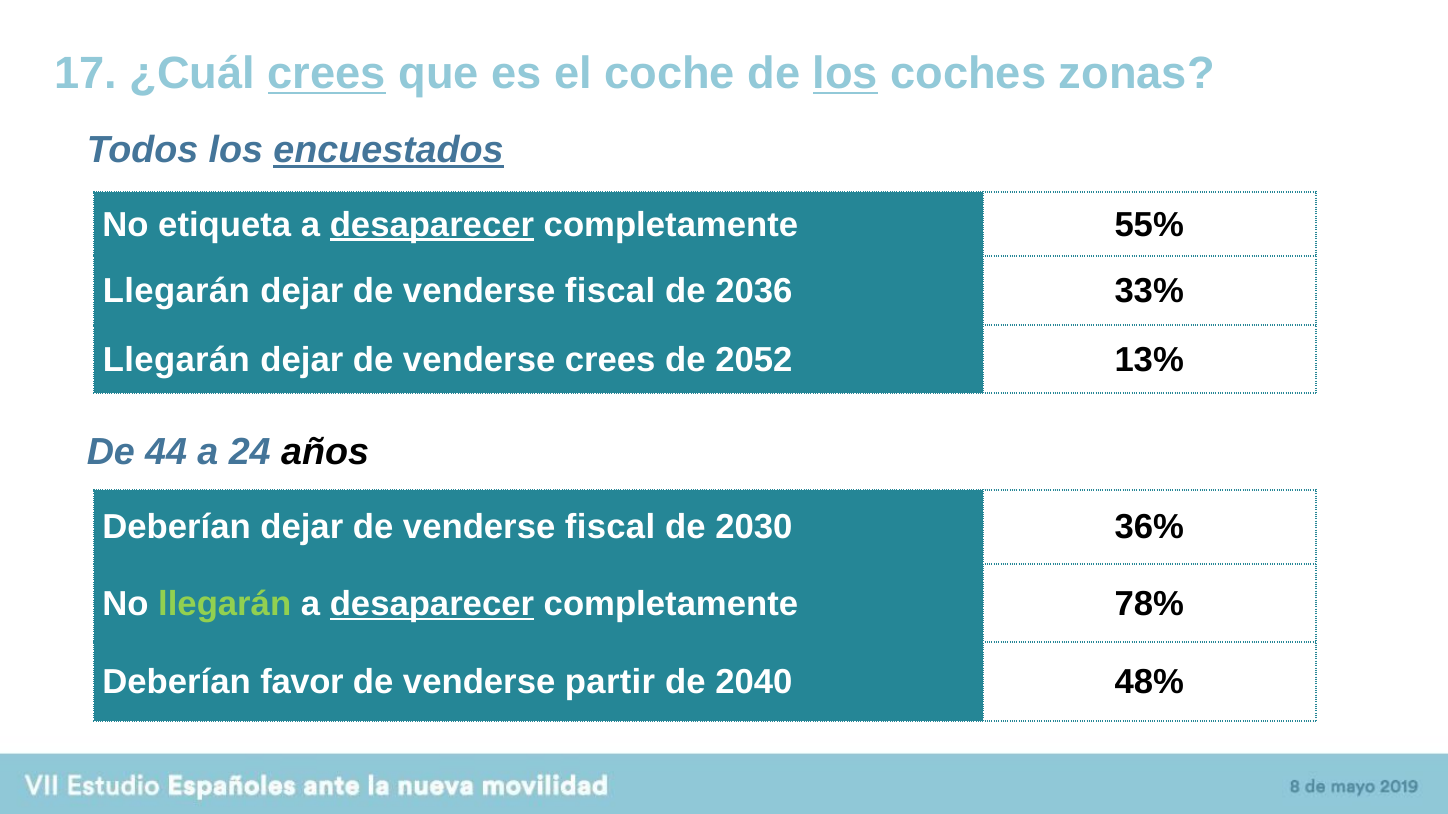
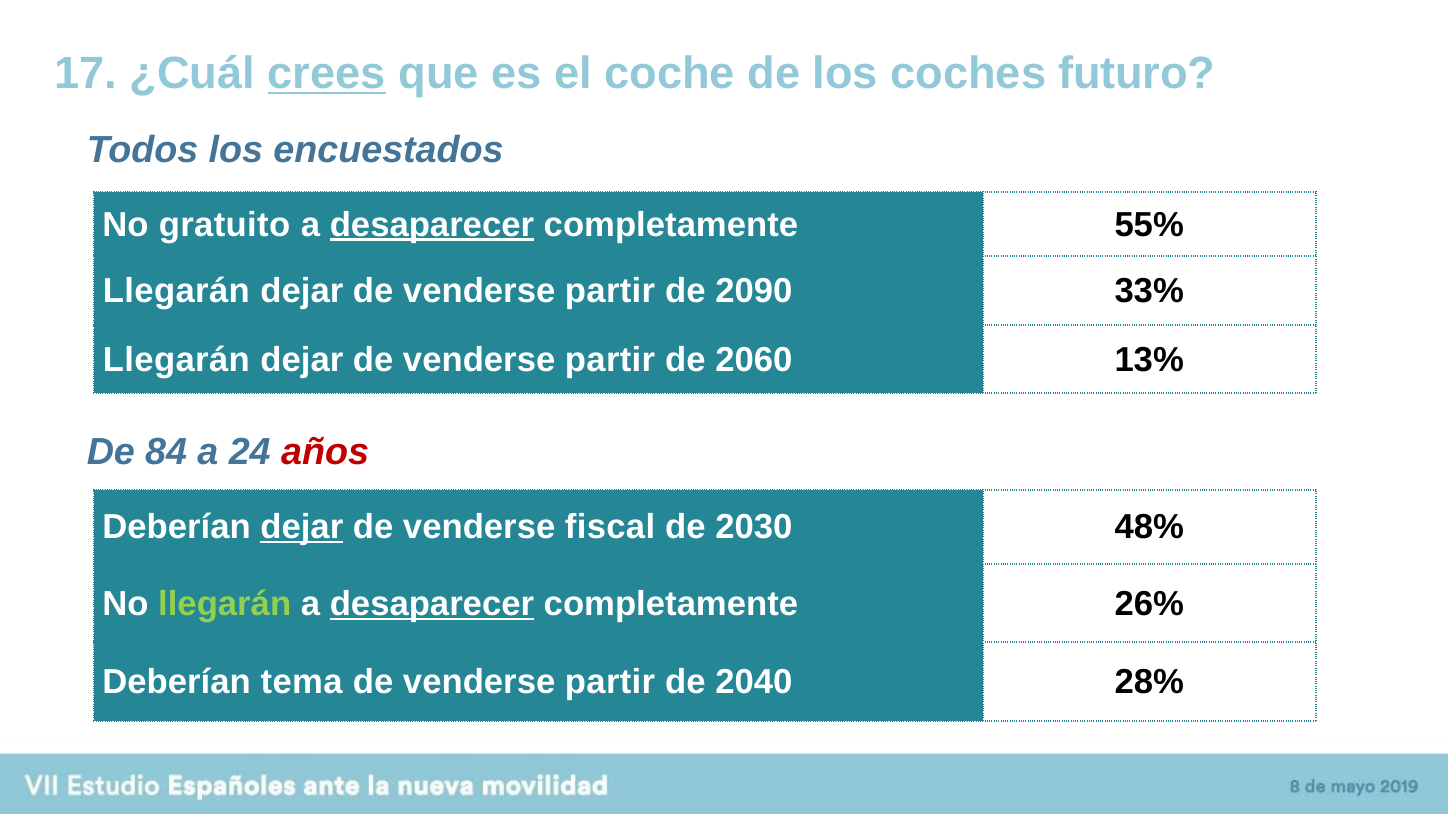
los at (845, 74) underline: present -> none
zonas: zonas -> futuro
encuestados underline: present -> none
etiqueta: etiqueta -> gratuito
fiscal at (610, 291): fiscal -> partir
2036: 2036 -> 2090
crees at (610, 360): crees -> partir
2052: 2052 -> 2060
44: 44 -> 84
años colour: black -> red
dejar at (302, 528) underline: none -> present
36%: 36% -> 48%
78%: 78% -> 26%
favor: favor -> tema
48%: 48% -> 28%
